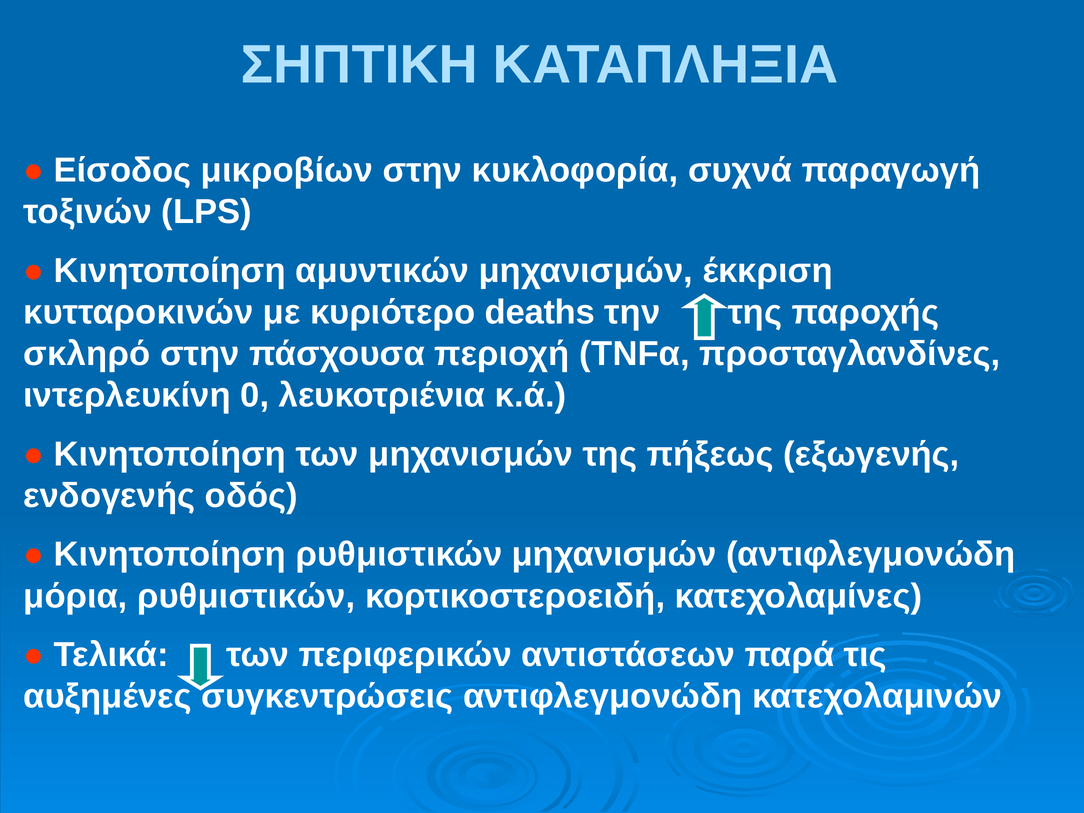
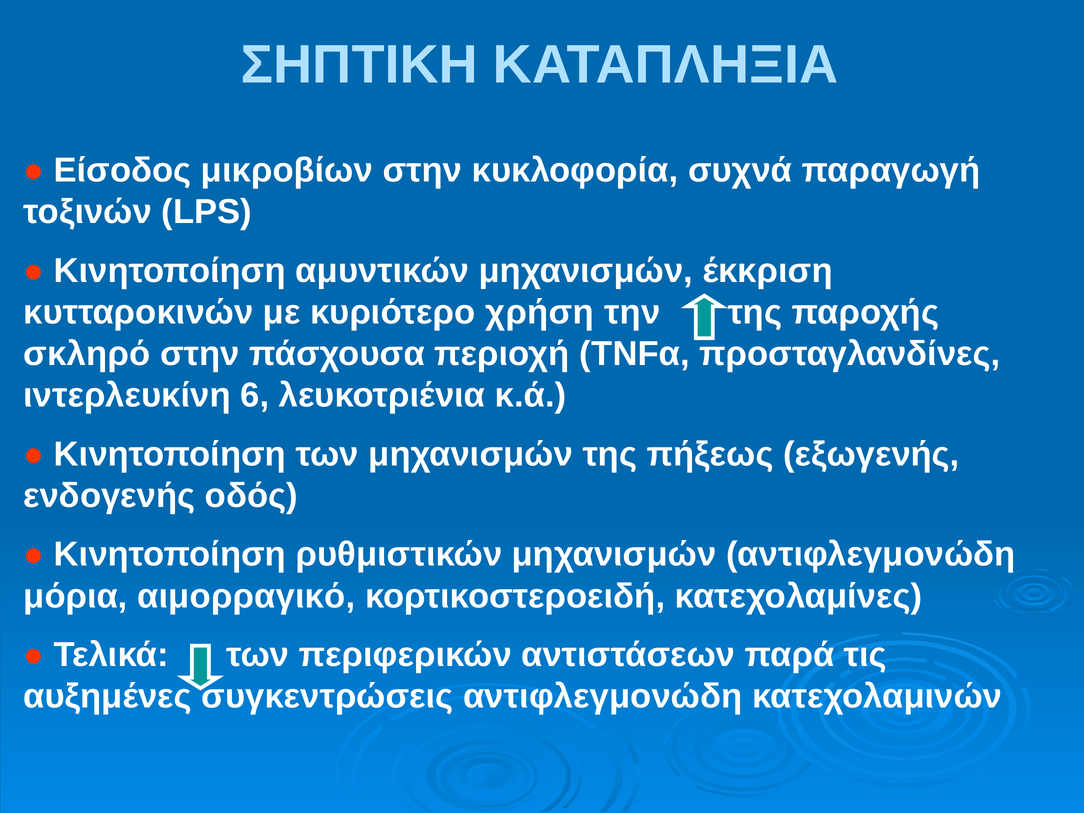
deaths: deaths -> χρήση
0: 0 -> 6
μόρια ρυθμιστικών: ρυθμιστικών -> αιμορραγικό
